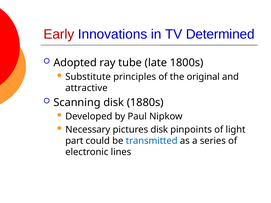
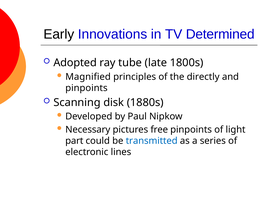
Early colour: red -> black
Substitute: Substitute -> Magnified
original: original -> directly
attractive at (86, 88): attractive -> pinpoints
pictures disk: disk -> free
